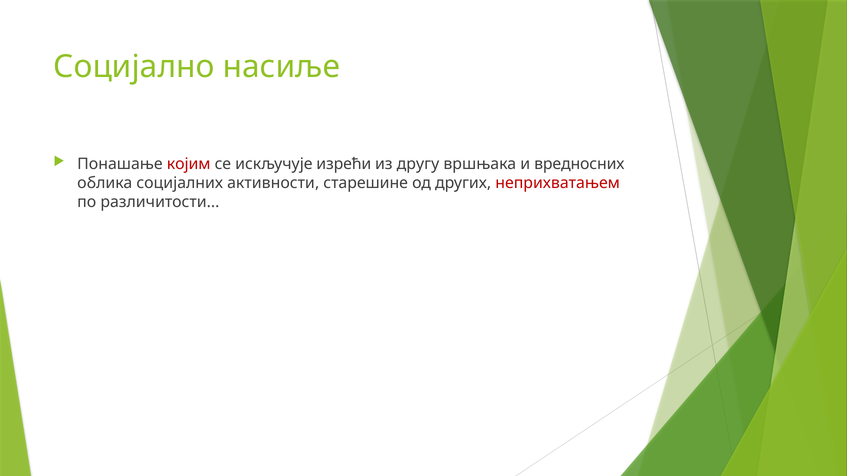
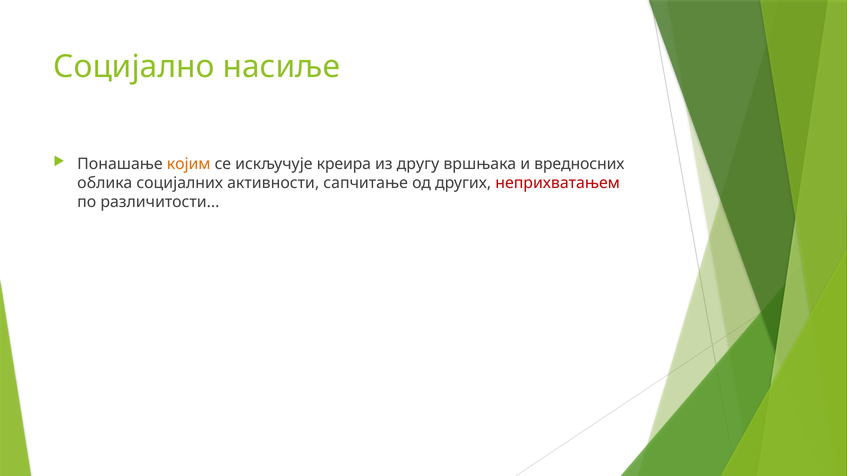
којим colour: red -> orange
изрећи: изрећи -> креира
старешине: старешине -> сапчитање
